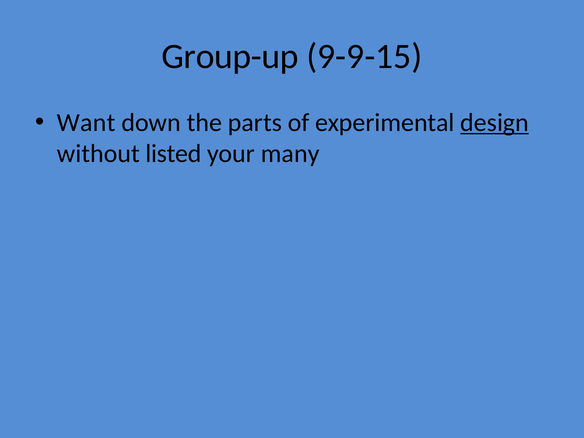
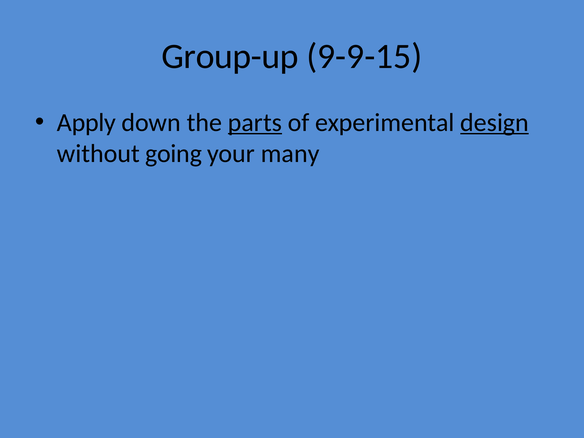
Want: Want -> Apply
parts underline: none -> present
listed: listed -> going
